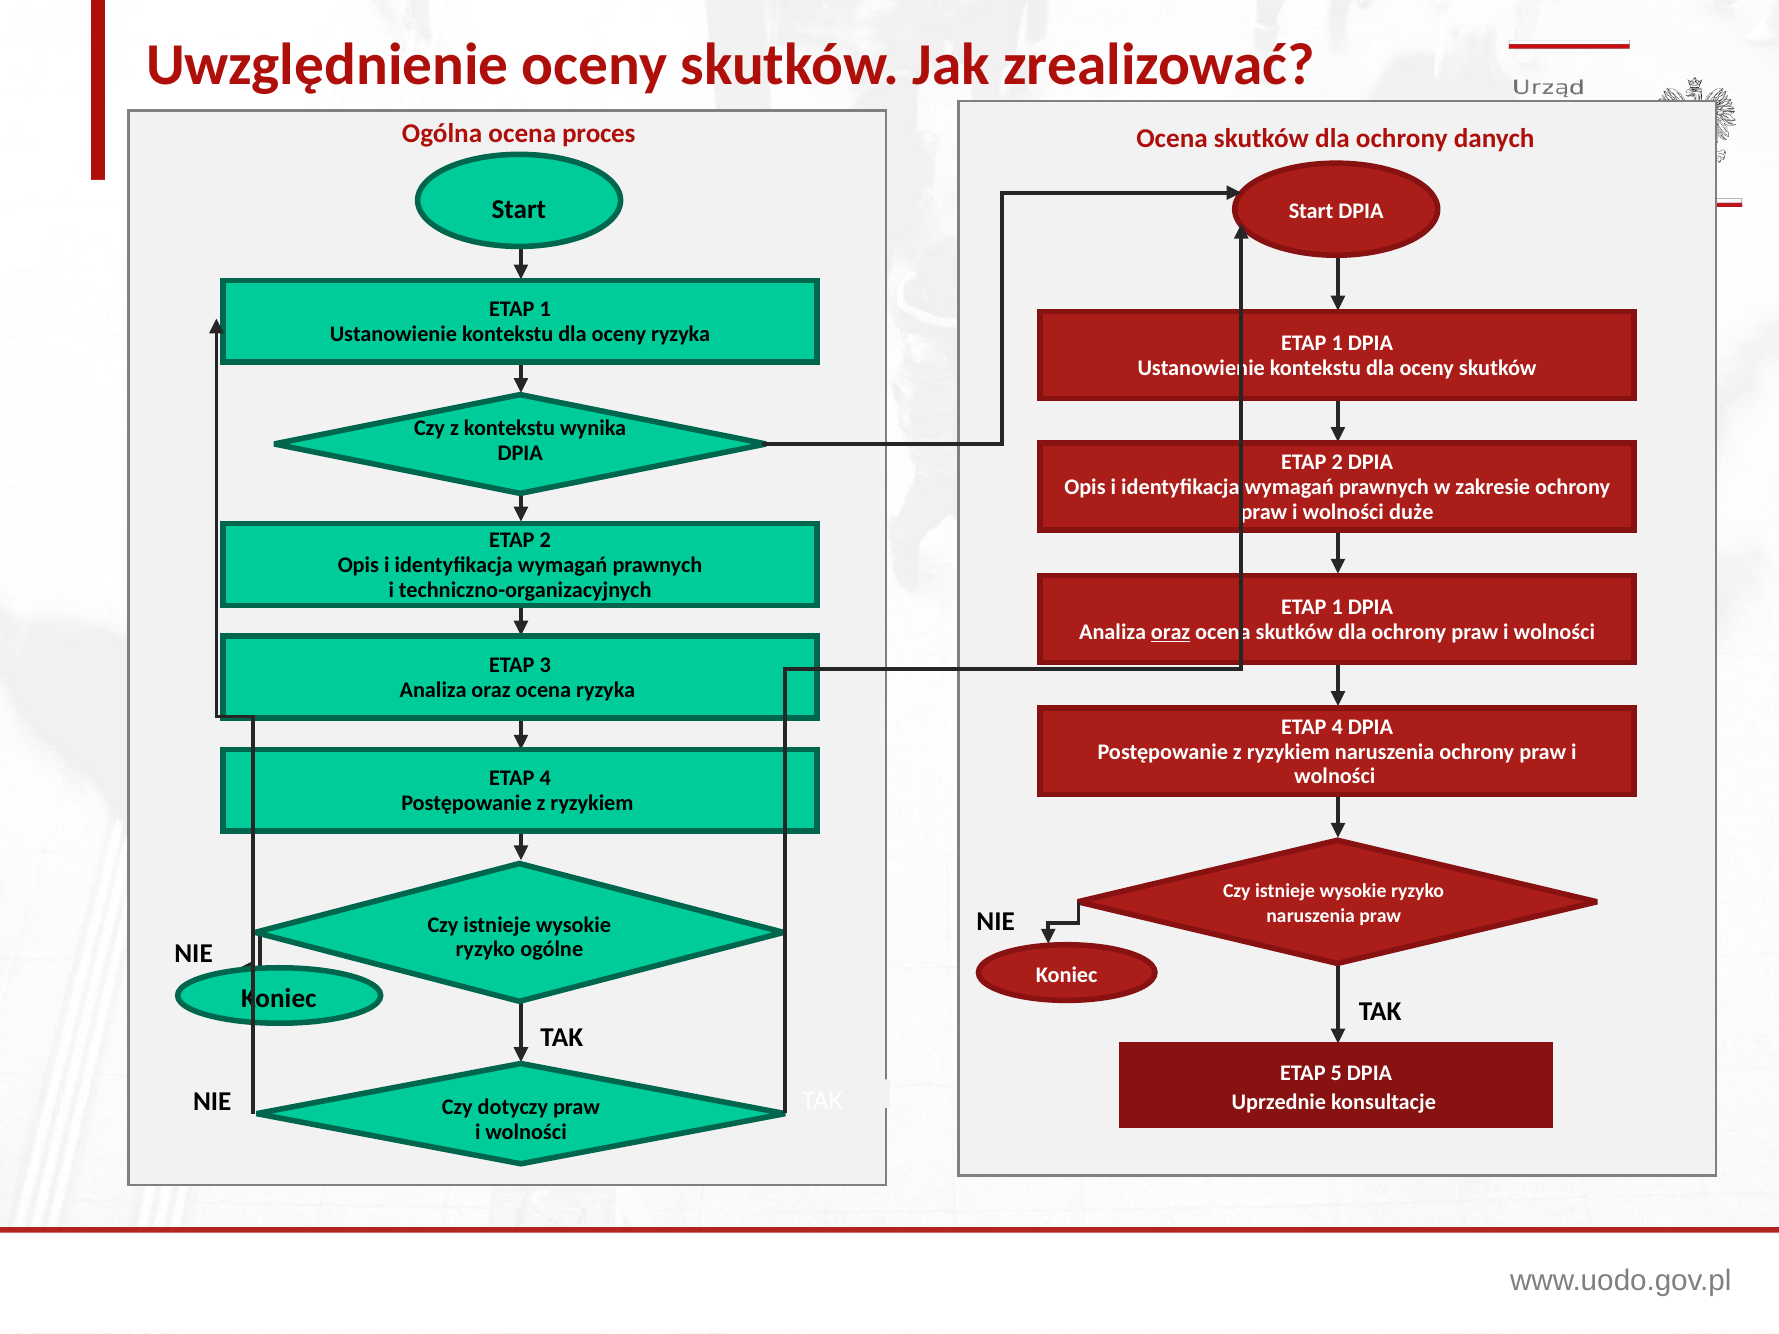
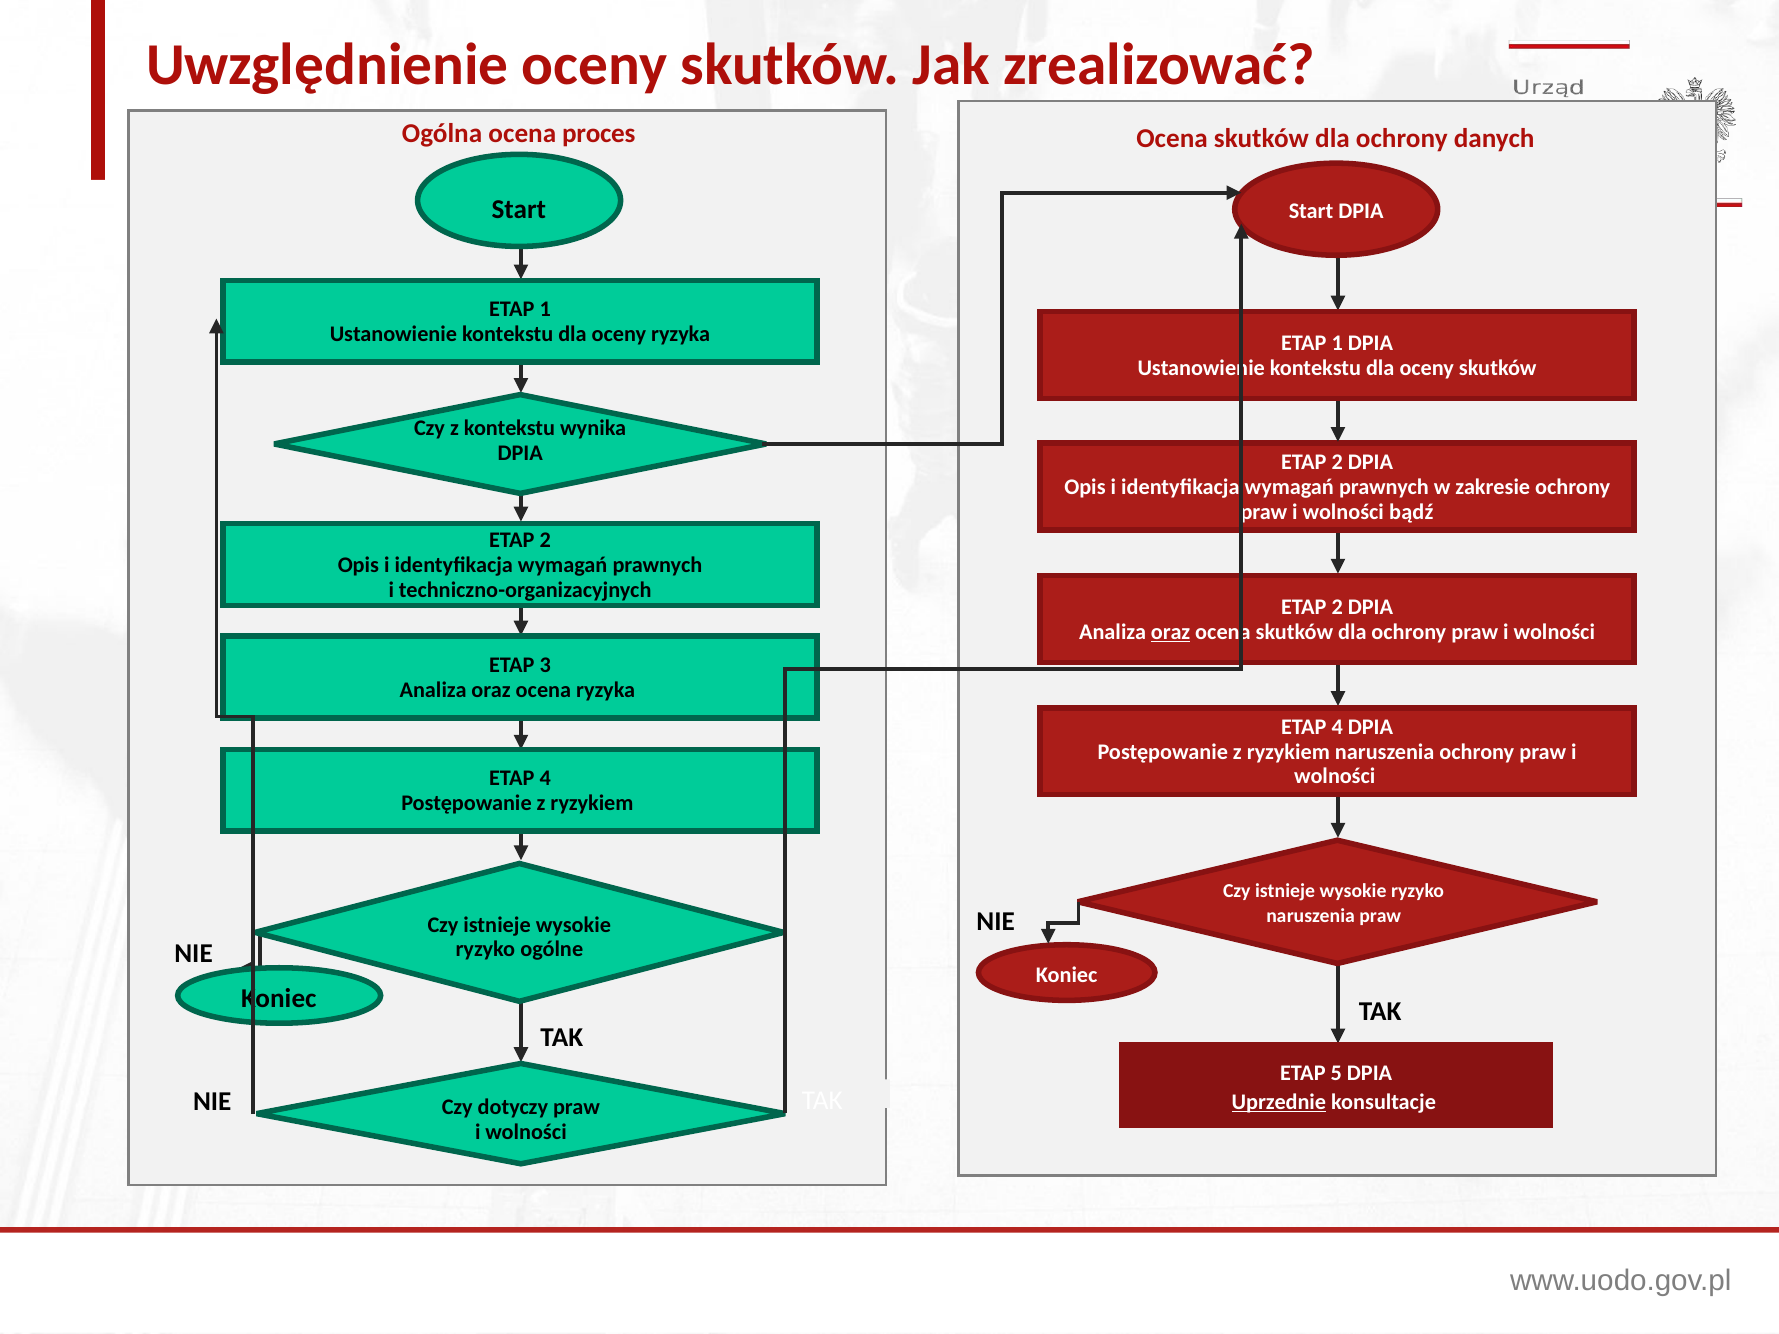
duże: duże -> bądź
1 at (1337, 607): 1 -> 2
Uprzednie underline: none -> present
